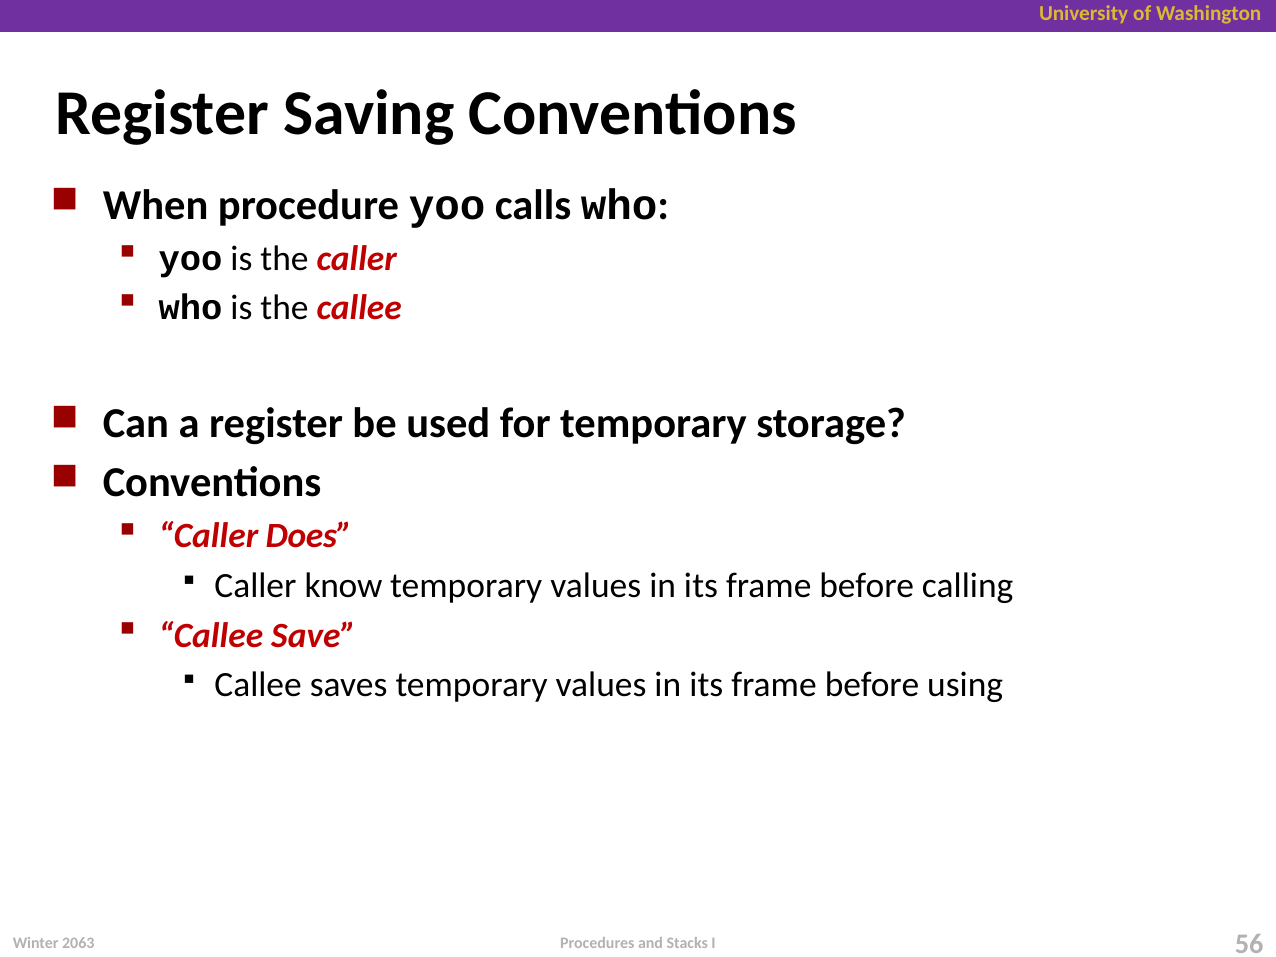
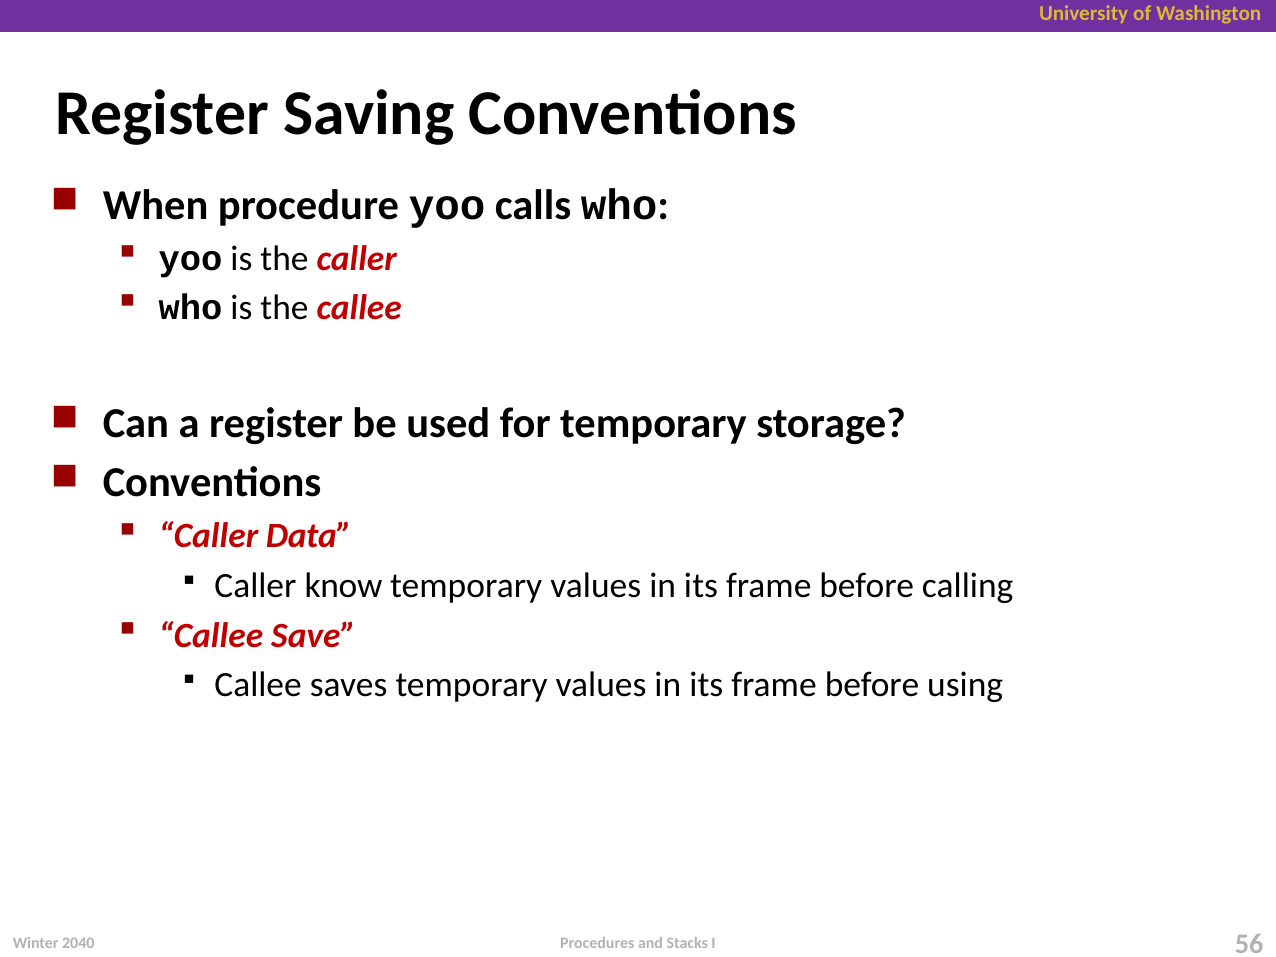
Does: Does -> Data
2063: 2063 -> 2040
